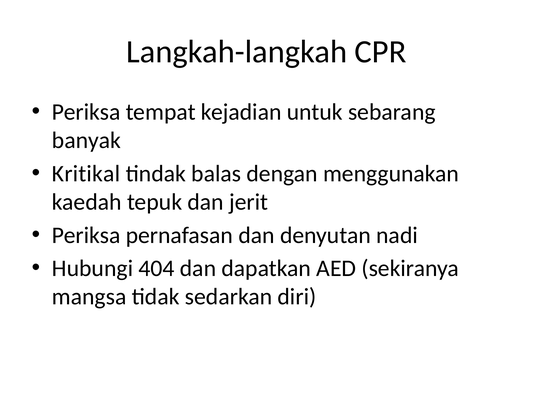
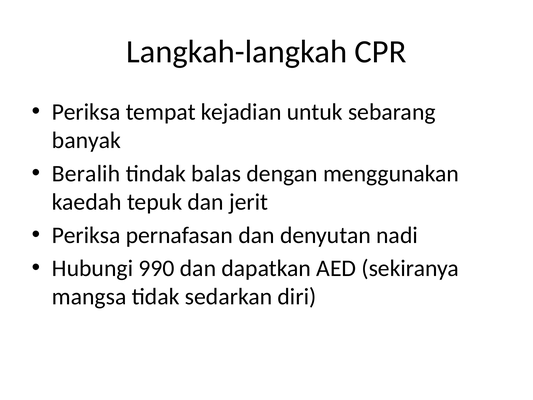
Kritikal: Kritikal -> Beralih
404: 404 -> 990
